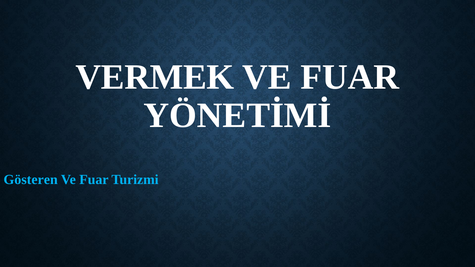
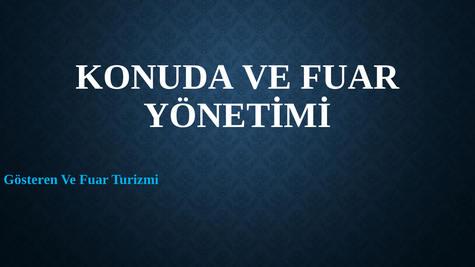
VERMEK: VERMEK -> KONUDA
